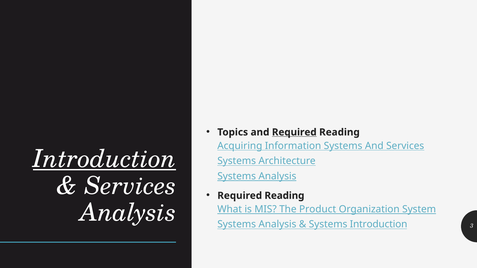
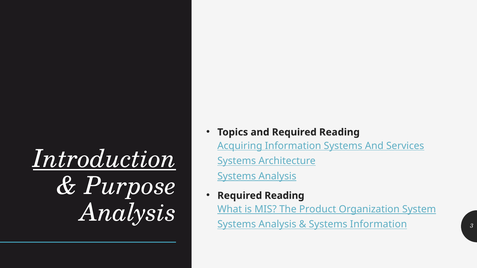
Required at (294, 132) underline: present -> none
Services at (130, 186): Services -> Purpose
Systems Introduction: Introduction -> Information
